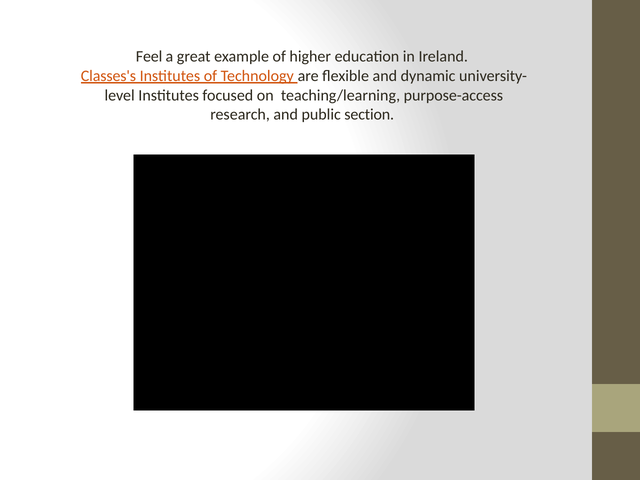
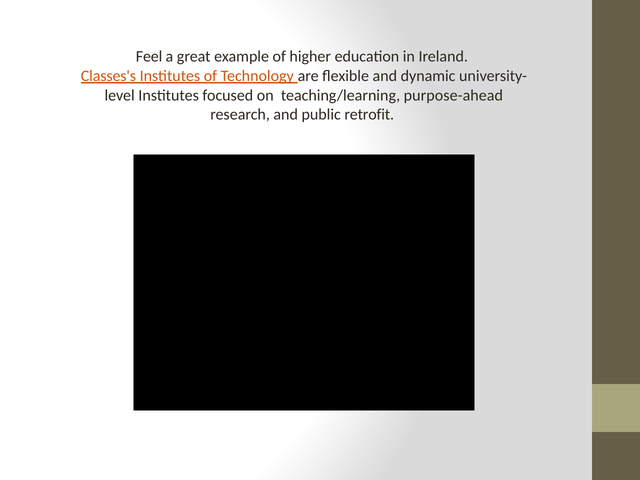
purpose-access: purpose-access -> purpose-ahead
section: section -> retrofit
